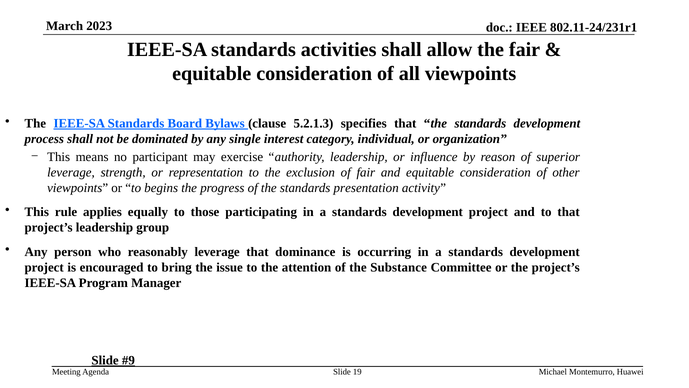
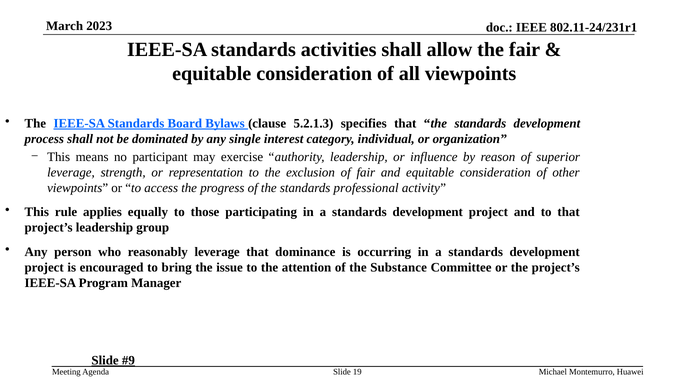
begins: begins -> access
presentation: presentation -> professional
